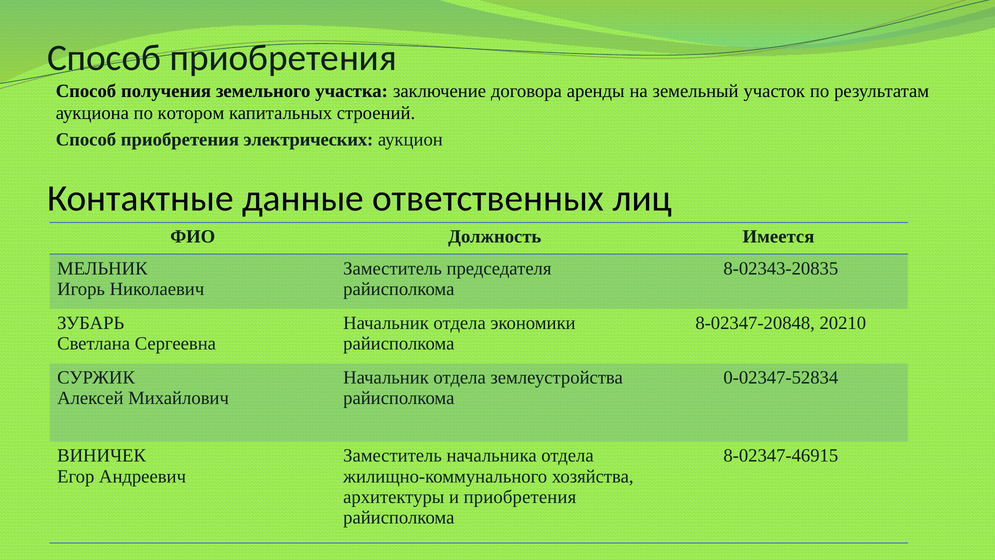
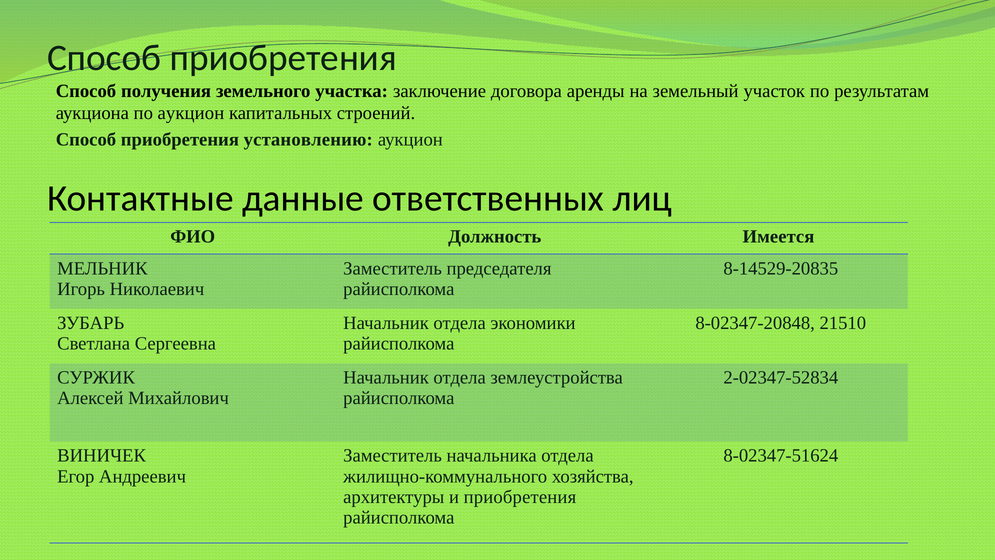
по котором: котором -> аукцион
электрических: электрических -> установлению
8-02343-20835: 8-02343-20835 -> 8-14529-20835
20210: 20210 -> 21510
0-02347-52834: 0-02347-52834 -> 2-02347-52834
8-02347-46915: 8-02347-46915 -> 8-02347-51624
